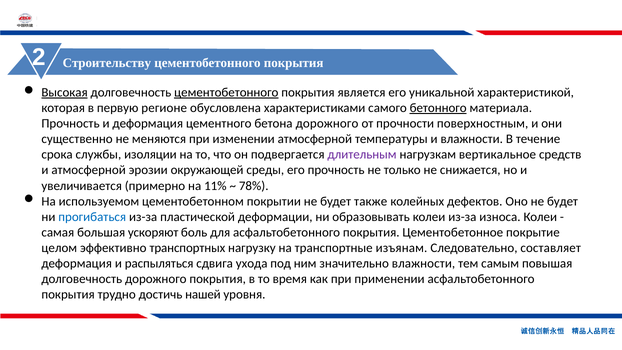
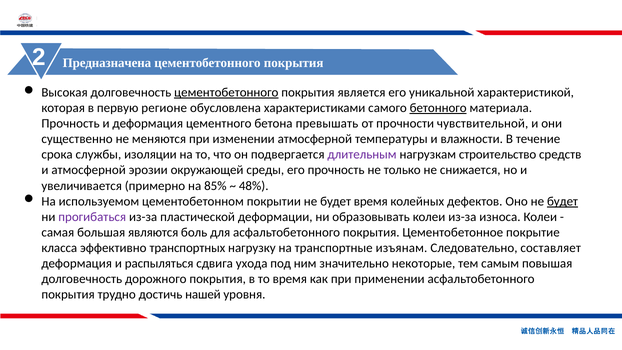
Строительству: Строительству -> Предназначена
Высокая underline: present -> none
бетона дорожного: дорожного -> превышать
поверхностным: поверхностным -> чувствительной
вертикальное: вертикальное -> строительство
11%: 11% -> 85%
78%: 78% -> 48%
будет также: также -> время
будет at (562, 201) underline: none -> present
прогибаться colour: blue -> purple
ускоряют: ускоряют -> являются
целом: целом -> класса
значительно влажности: влажности -> некоторые
